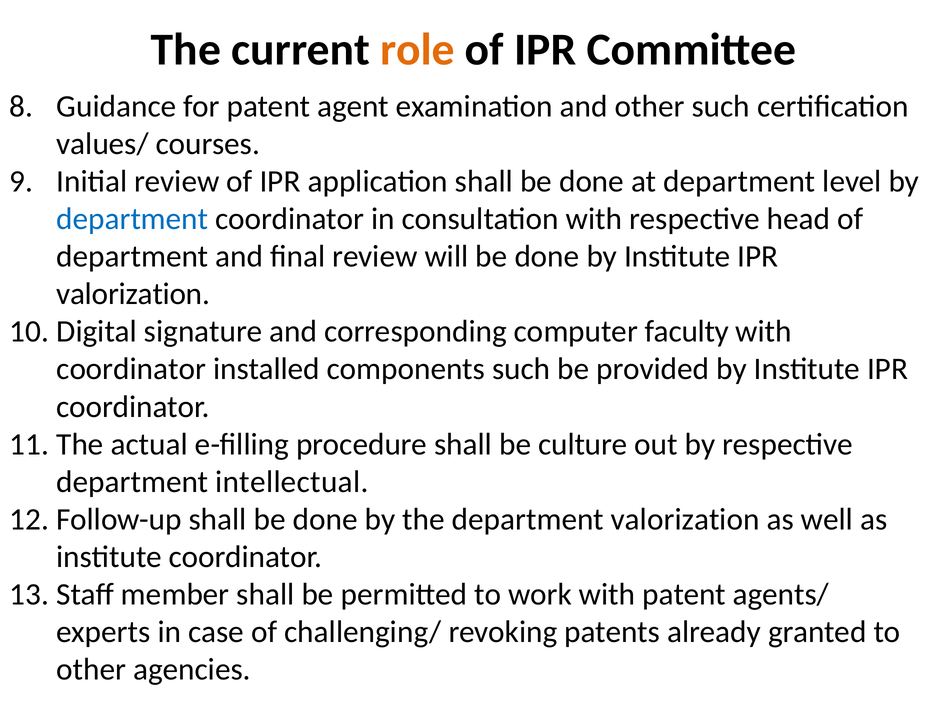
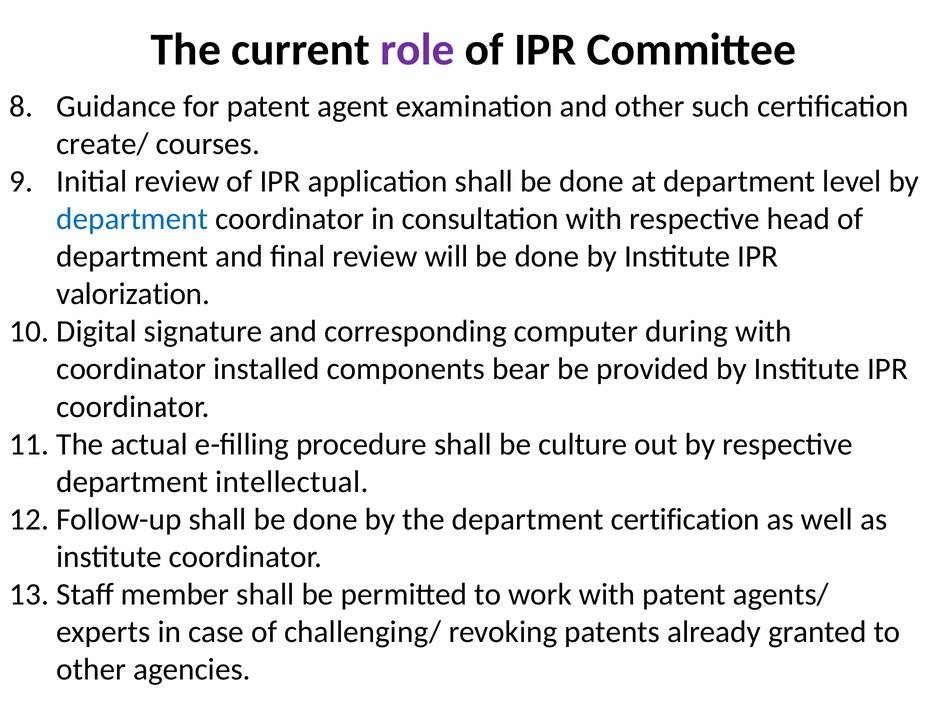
role colour: orange -> purple
values/: values/ -> create/
faculty: faculty -> during
components such: such -> bear
department valorization: valorization -> certification
